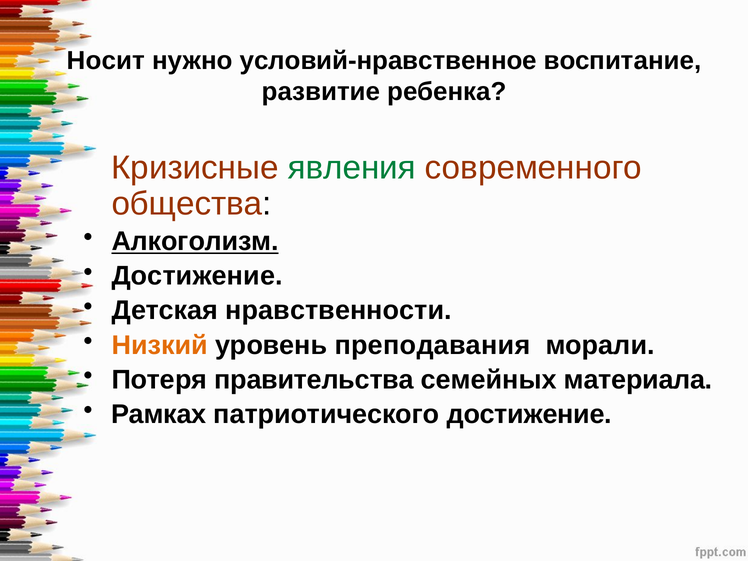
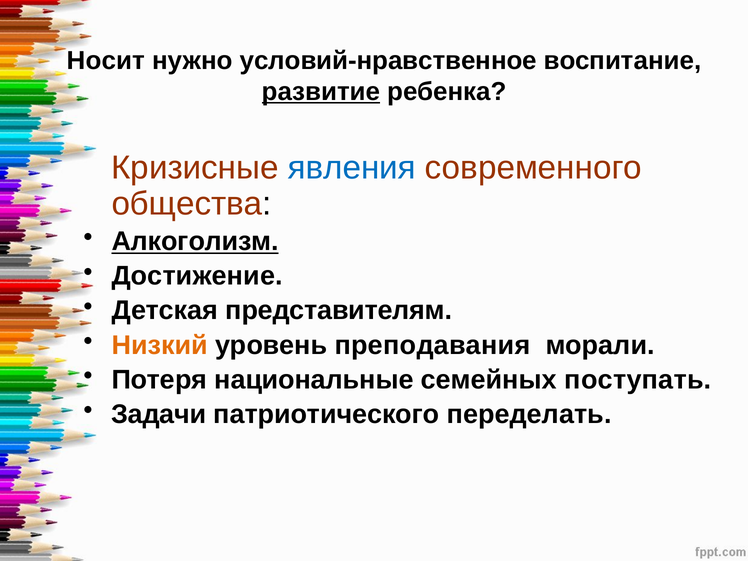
развитие underline: none -> present
явления colour: green -> blue
нравственности: нравственности -> представителям
правительства: правительства -> национальные
материала: материала -> поступать
Рамках: Рамках -> Задачи
патриотического достижение: достижение -> переделать
